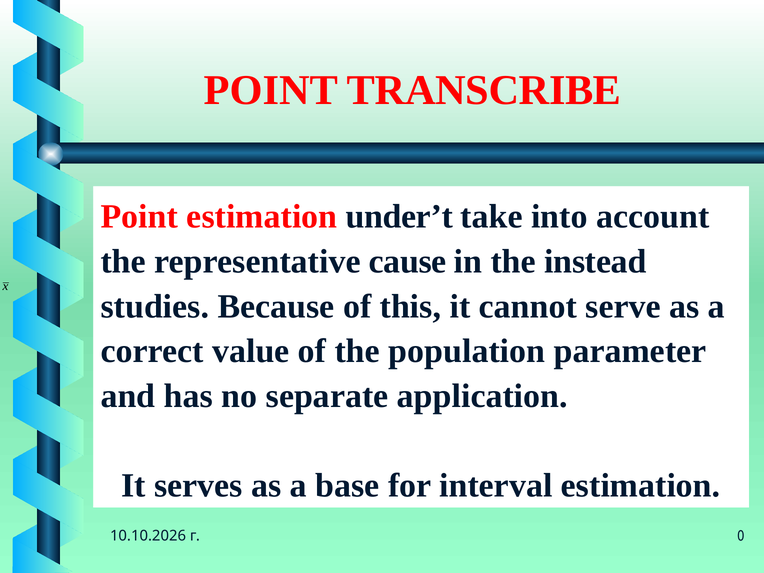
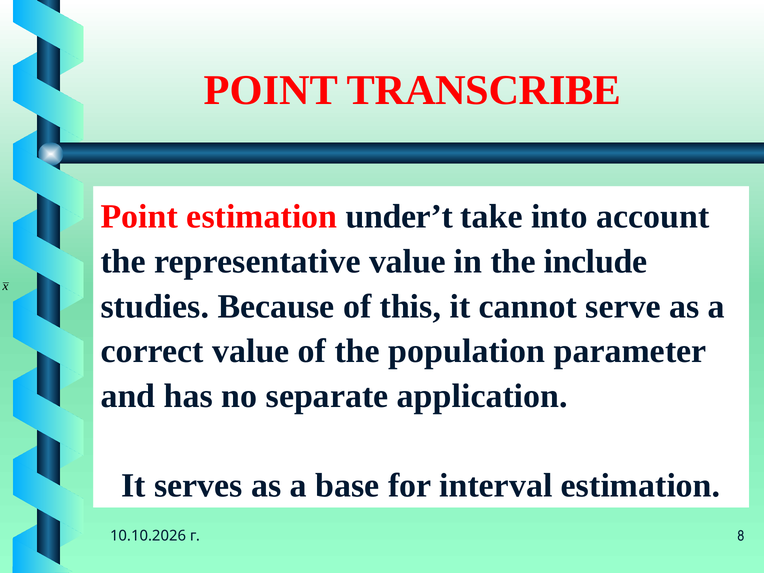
representative cause: cause -> value
instead: instead -> include
0: 0 -> 8
